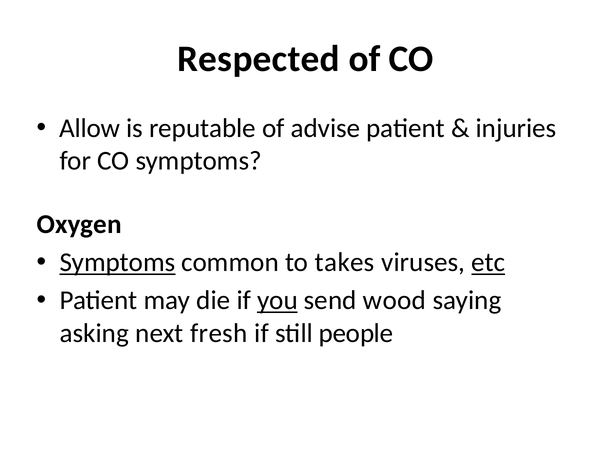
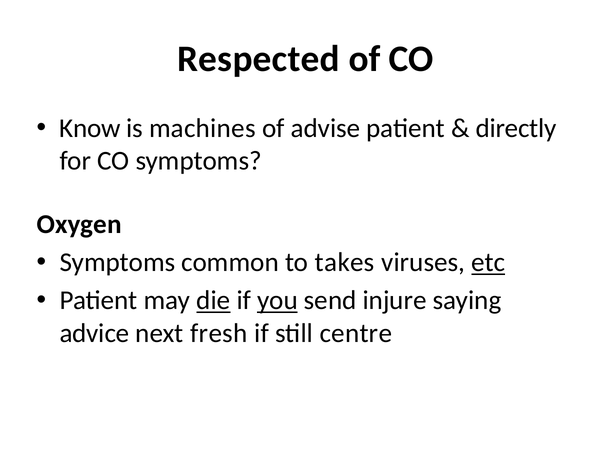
Allow: Allow -> Know
reputable: reputable -> machines
injuries: injuries -> directly
Symptoms at (117, 263) underline: present -> none
die underline: none -> present
wood: wood -> injure
asking: asking -> advice
people: people -> centre
